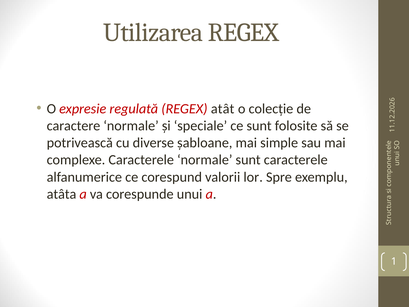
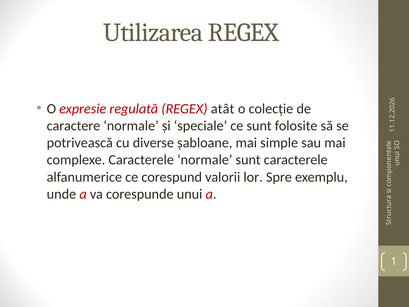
atâta: atâta -> unde
